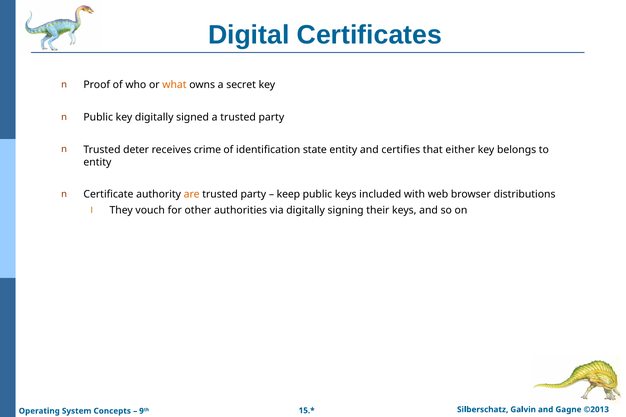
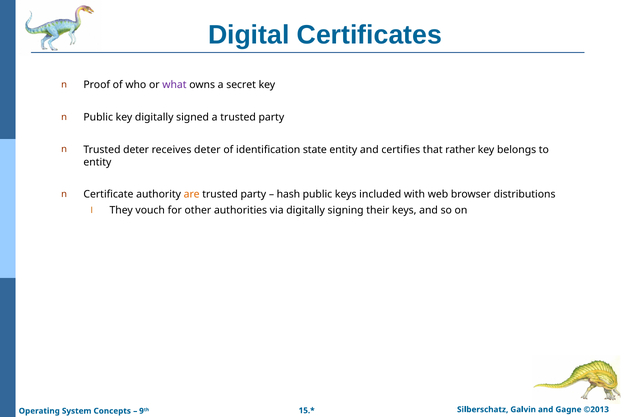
what colour: orange -> purple
receives crime: crime -> deter
either: either -> rather
keep: keep -> hash
